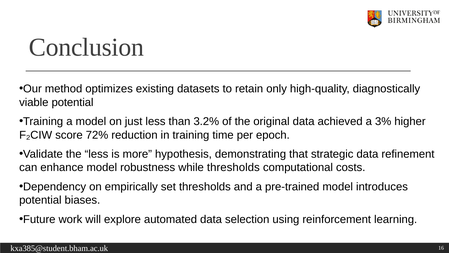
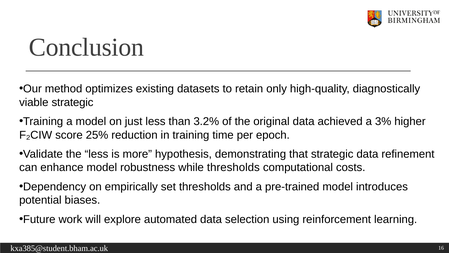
viable potential: potential -> strategic
72%: 72% -> 25%
